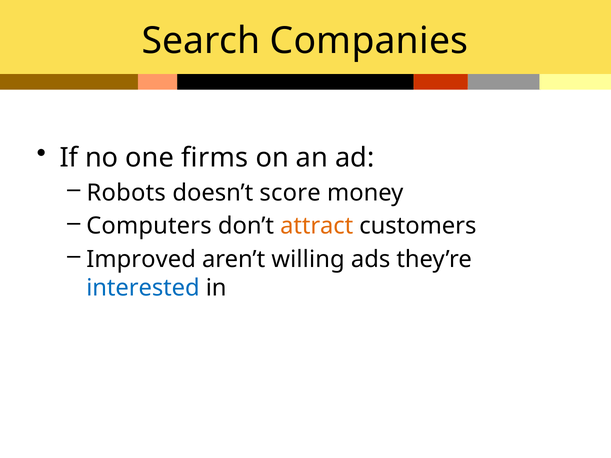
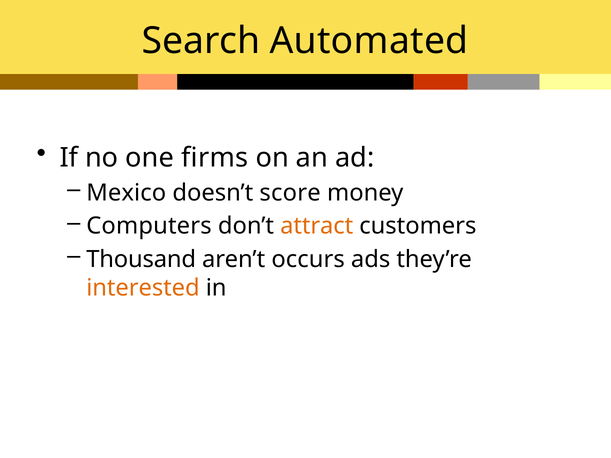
Companies: Companies -> Automated
Robots: Robots -> Mexico
Improved: Improved -> Thousand
willing: willing -> occurs
interested colour: blue -> orange
